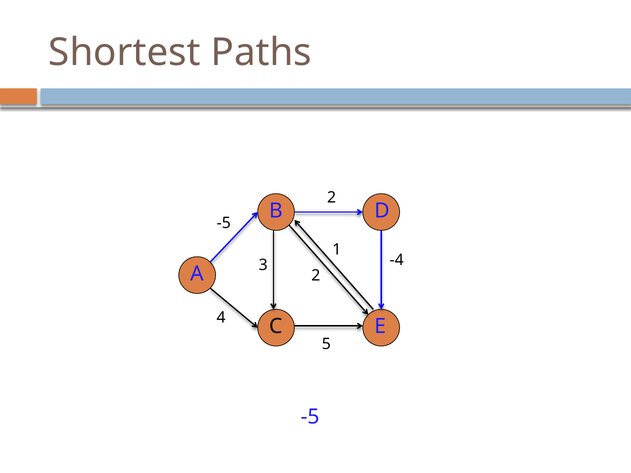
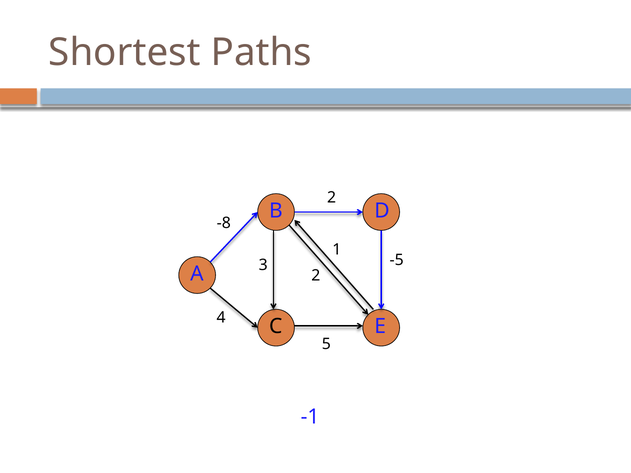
-5 at (224, 223): -5 -> -8
-4: -4 -> -5
-5 at (310, 417): -5 -> -1
